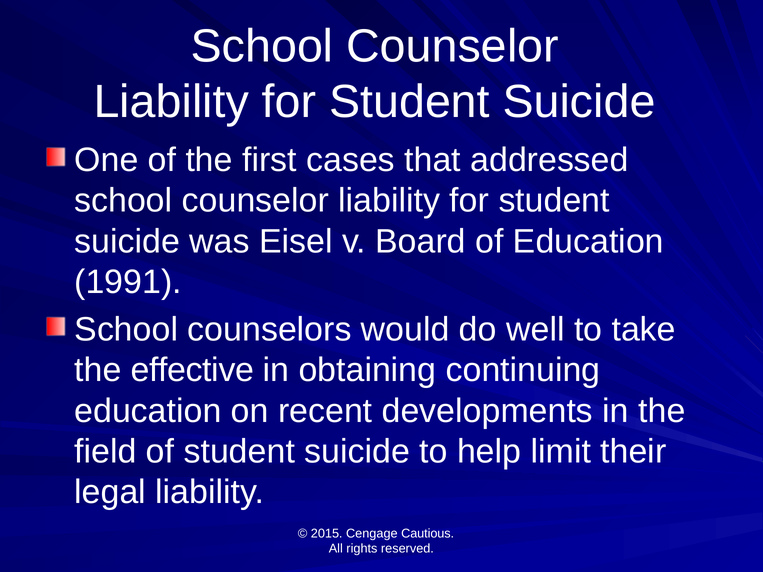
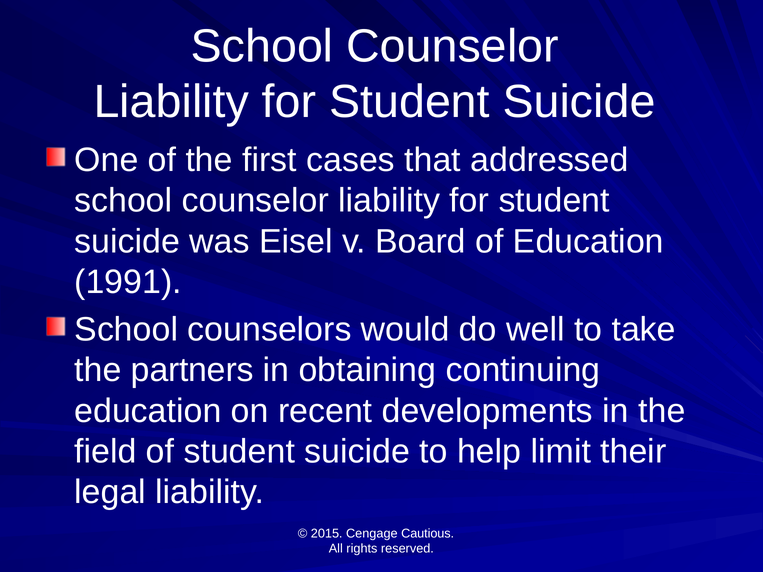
effective: effective -> partners
